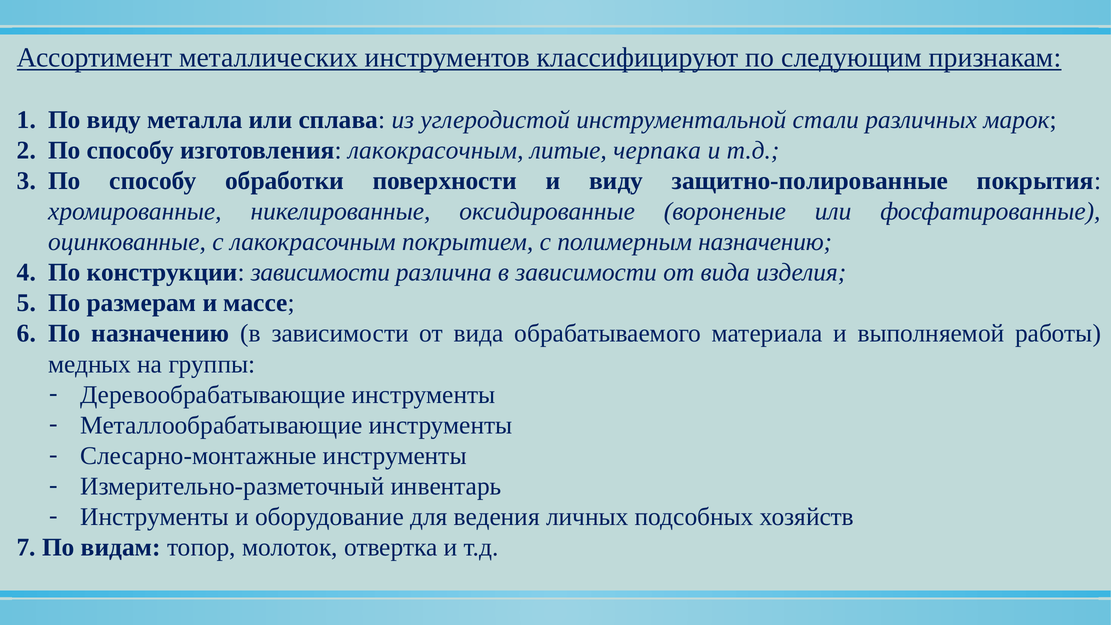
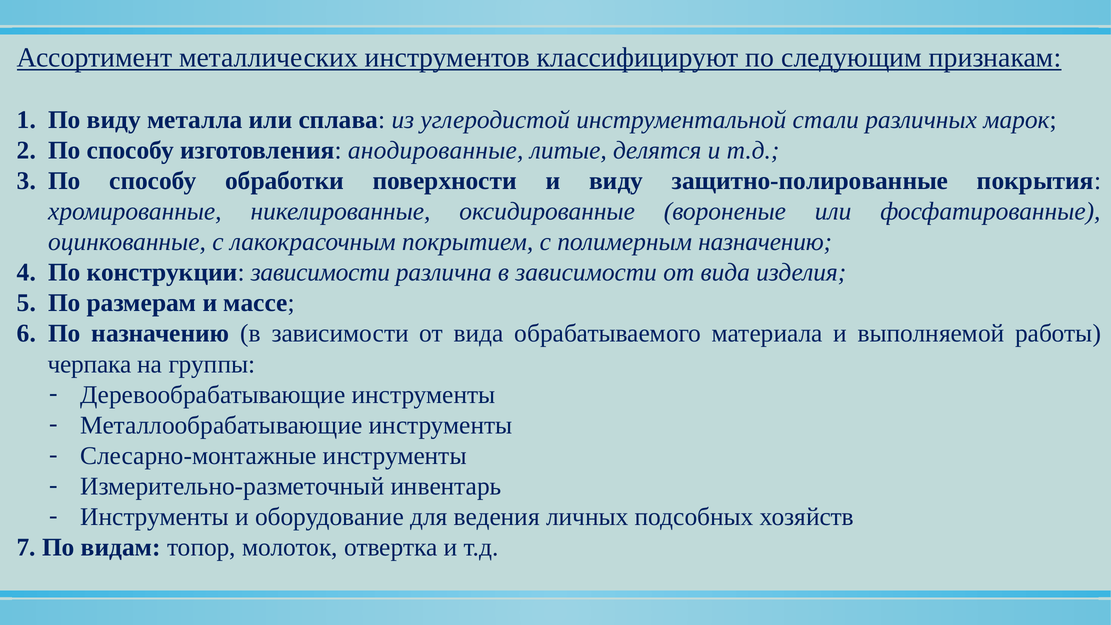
изготовления лакокрасочным: лакокрасочным -> анодированные
черпака: черпака -> делятся
медных: медных -> черпака
